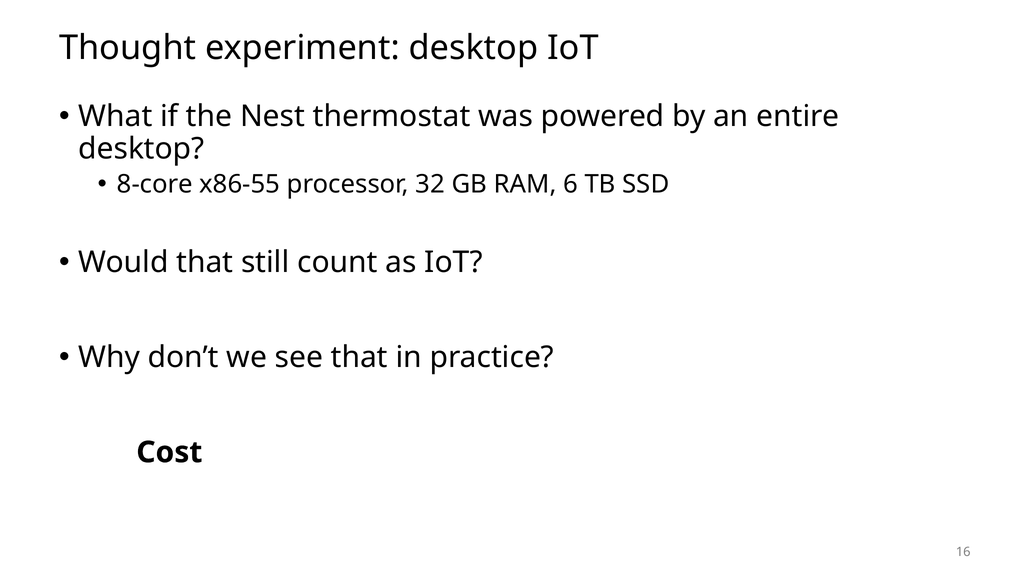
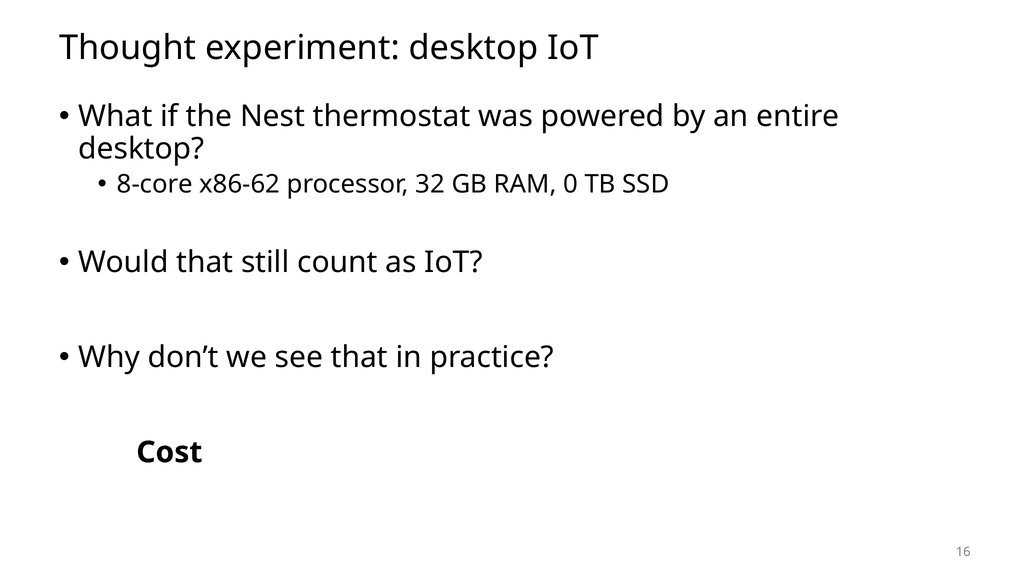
x86-55: x86-55 -> x86-62
6: 6 -> 0
